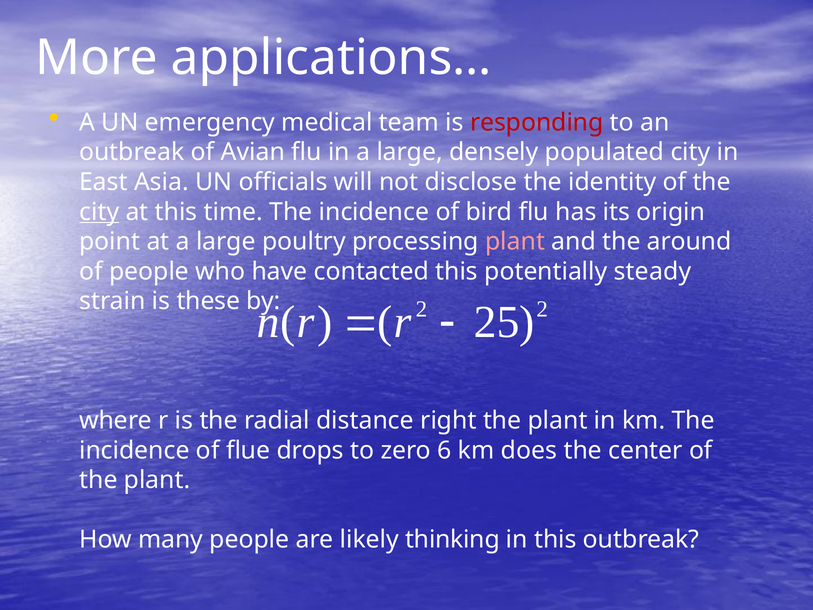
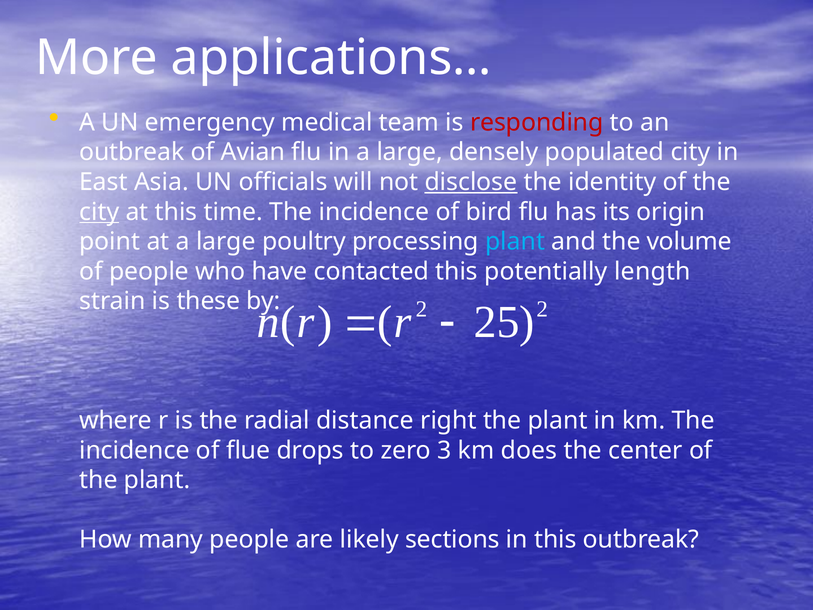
disclose underline: none -> present
plant at (515, 242) colour: pink -> light blue
around: around -> volume
steady: steady -> length
6: 6 -> 3
thinking: thinking -> sections
